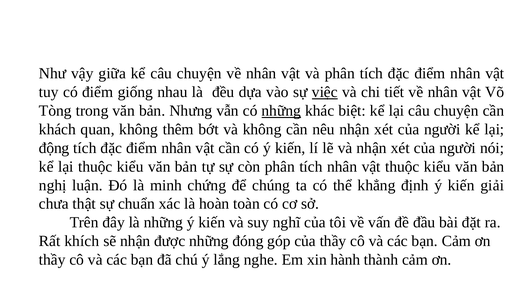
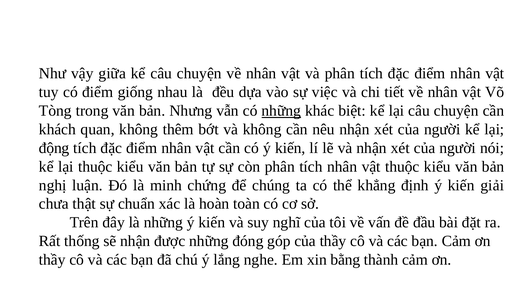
việc underline: present -> none
khích: khích -> thống
hành: hành -> bằng
